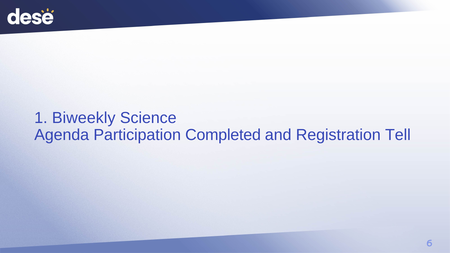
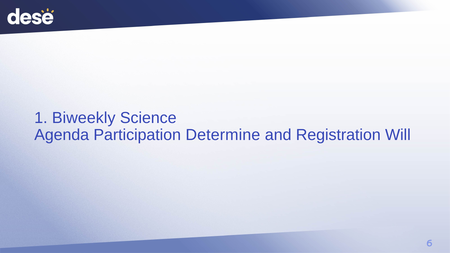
Completed: Completed -> Determine
Tell: Tell -> Will
